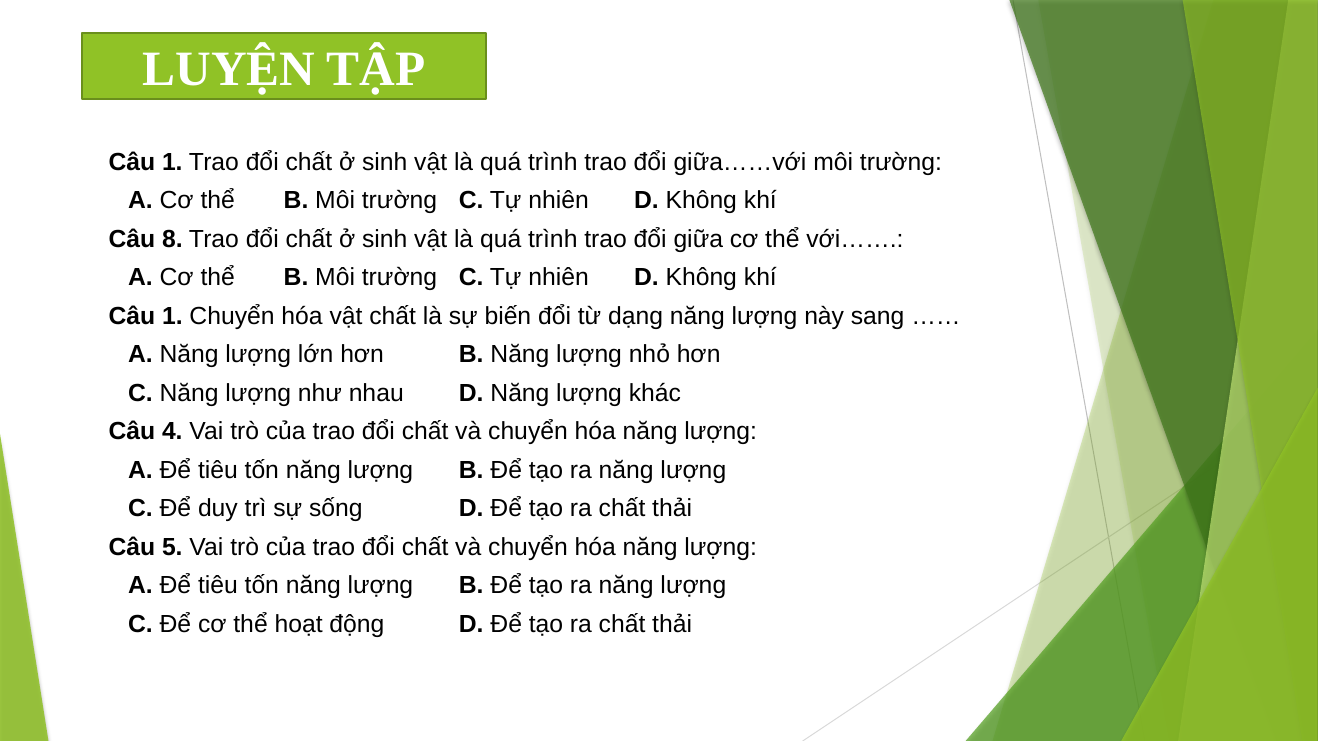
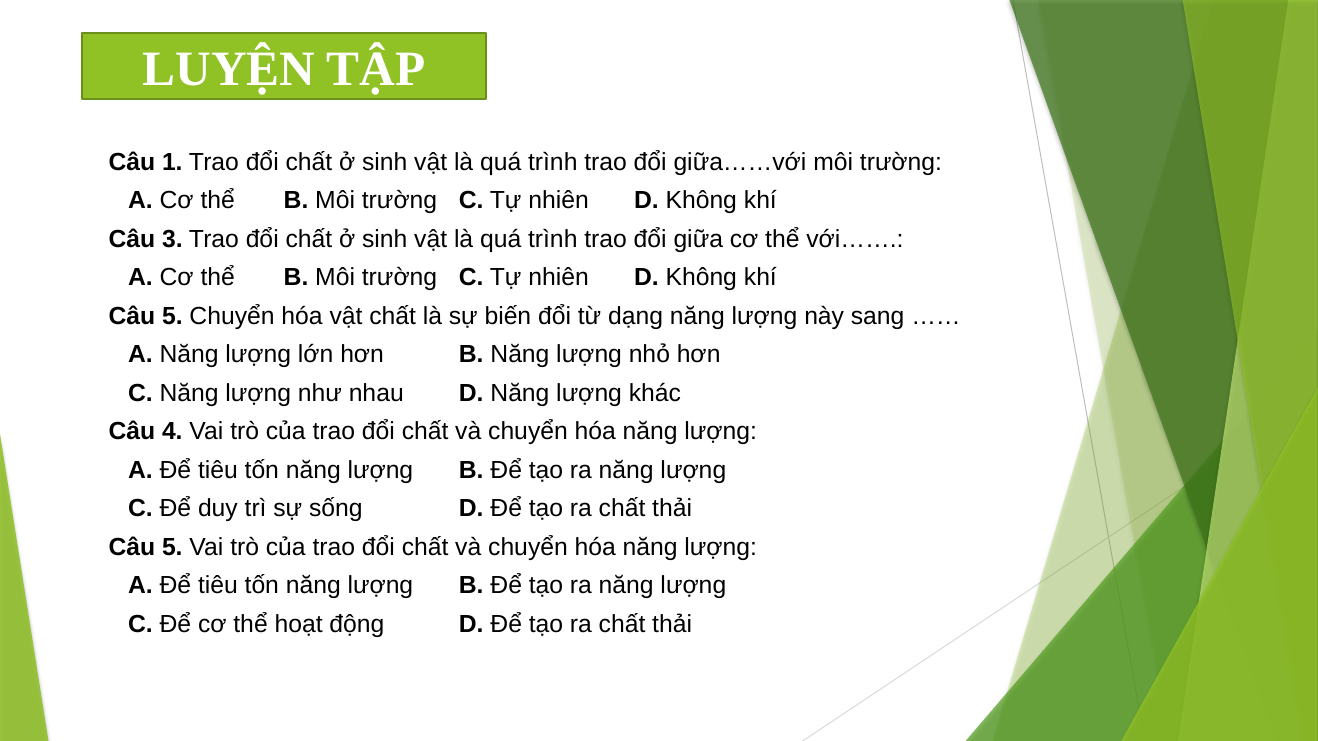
8: 8 -> 3
1 at (172, 316): 1 -> 5
